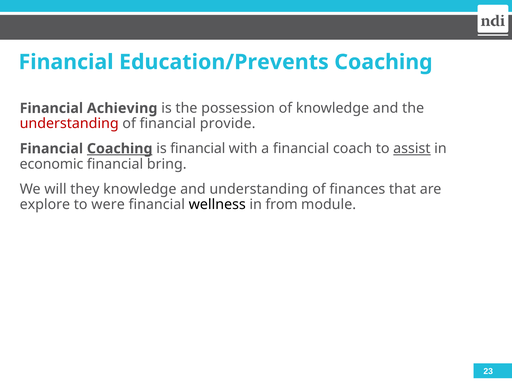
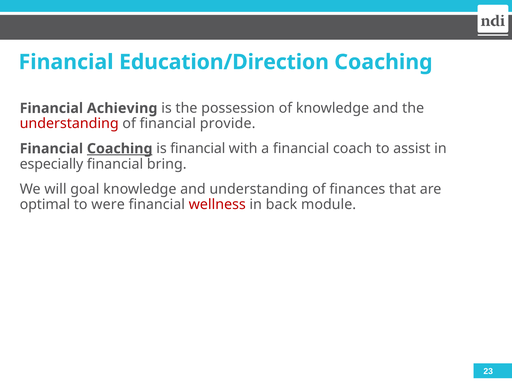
Education/Prevents: Education/Prevents -> Education/Direction
assist underline: present -> none
economic: economic -> especially
they: they -> goal
explore: explore -> optimal
wellness colour: black -> red
from: from -> back
